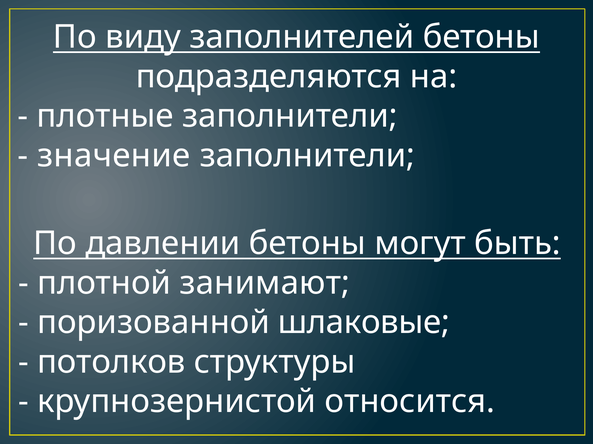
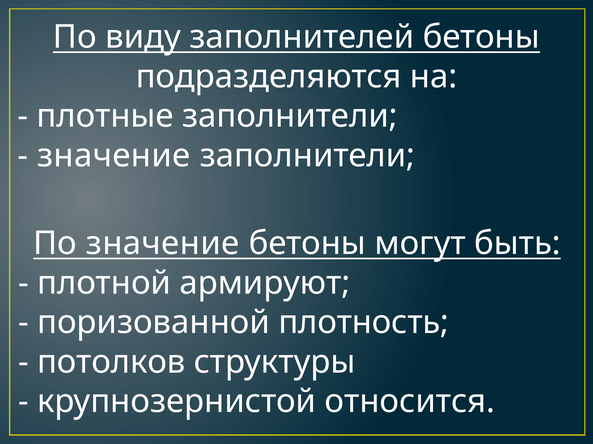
По давлении: давлении -> значение
занимают: занимают -> армируют
шлаковые: шлаковые -> плотность
